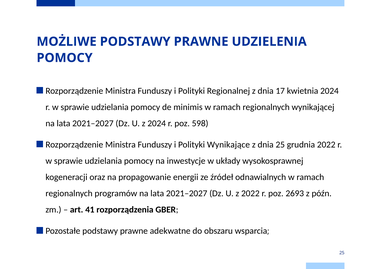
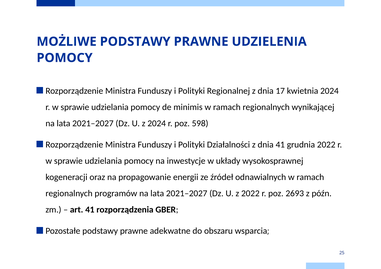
Wynikające: Wynikające -> Działalności
dnia 25: 25 -> 41
